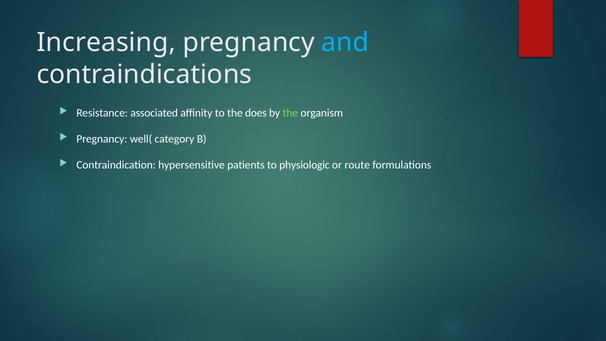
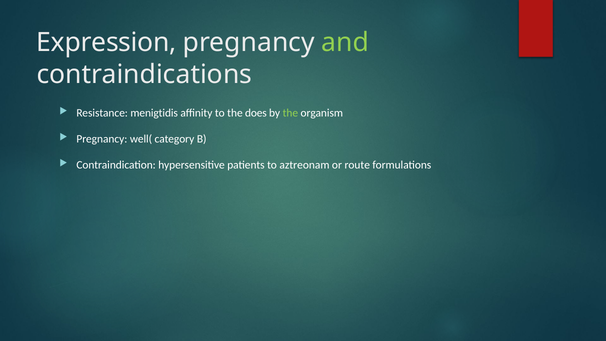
Increasing: Increasing -> Expression
and colour: light blue -> light green
associated: associated -> menigtidis
physiologic: physiologic -> aztreonam
